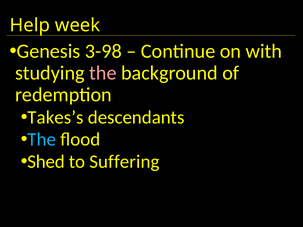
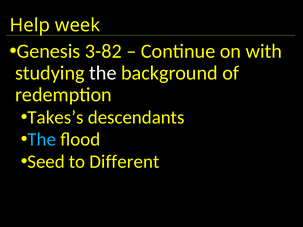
3-98: 3-98 -> 3-82
the at (103, 73) colour: pink -> white
Shed: Shed -> Seed
Suffering: Suffering -> Different
